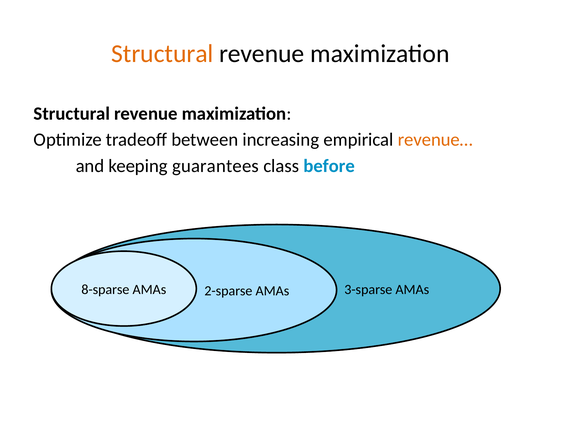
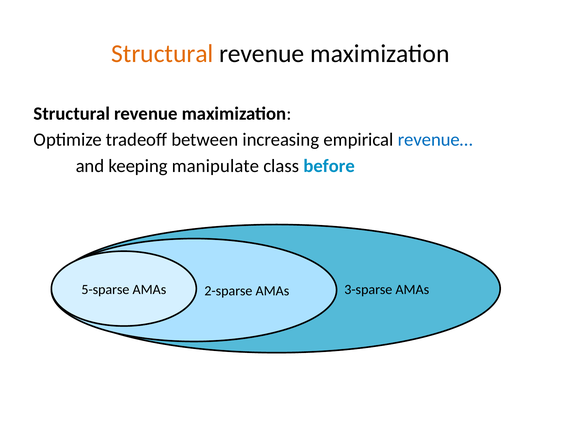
revenue… colour: orange -> blue
guarantees: guarantees -> manipulate
8-sparse: 8-sparse -> 5-sparse
